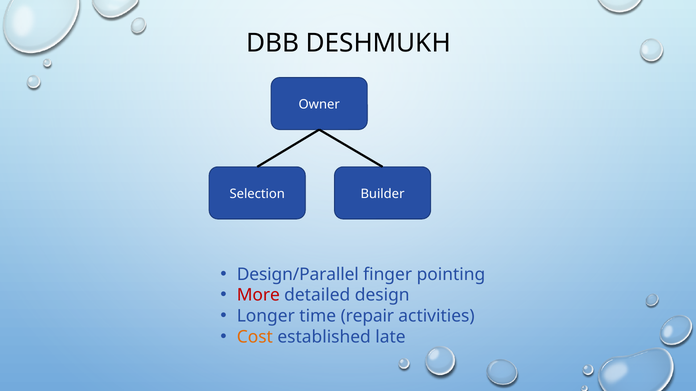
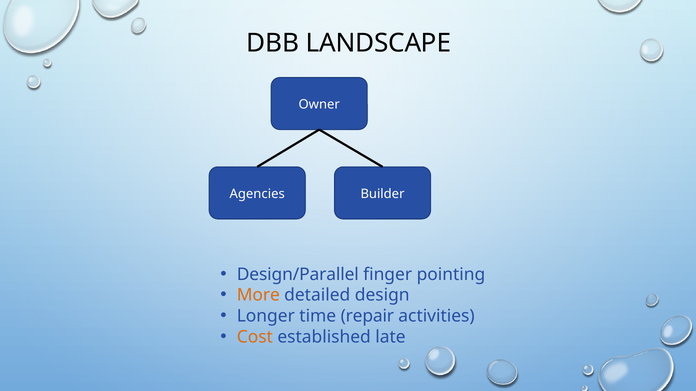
DESHMUKH: DESHMUKH -> LANDSCAPE
Selection: Selection -> Agencies
More colour: red -> orange
